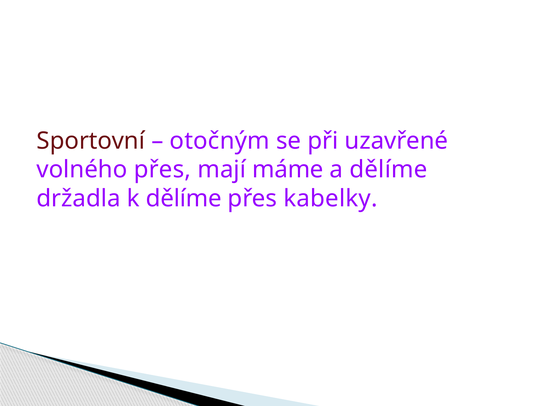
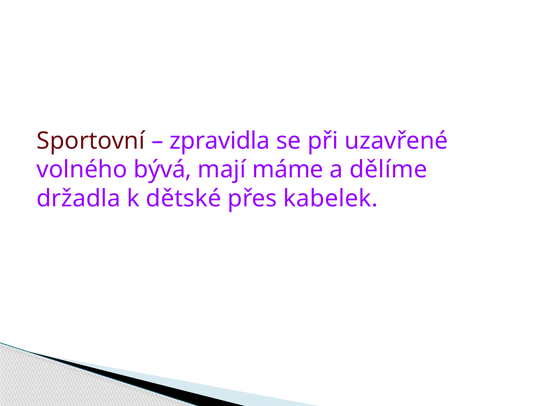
otočným: otočným -> zpravidla
volného přes: přes -> bývá
k dělíme: dělíme -> dětské
kabelky: kabelky -> kabelek
